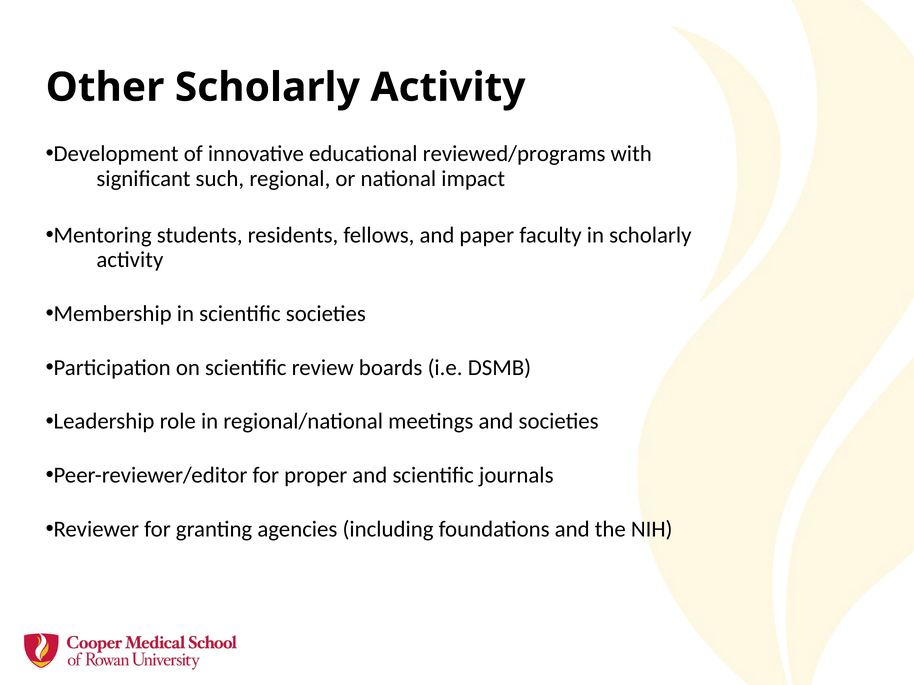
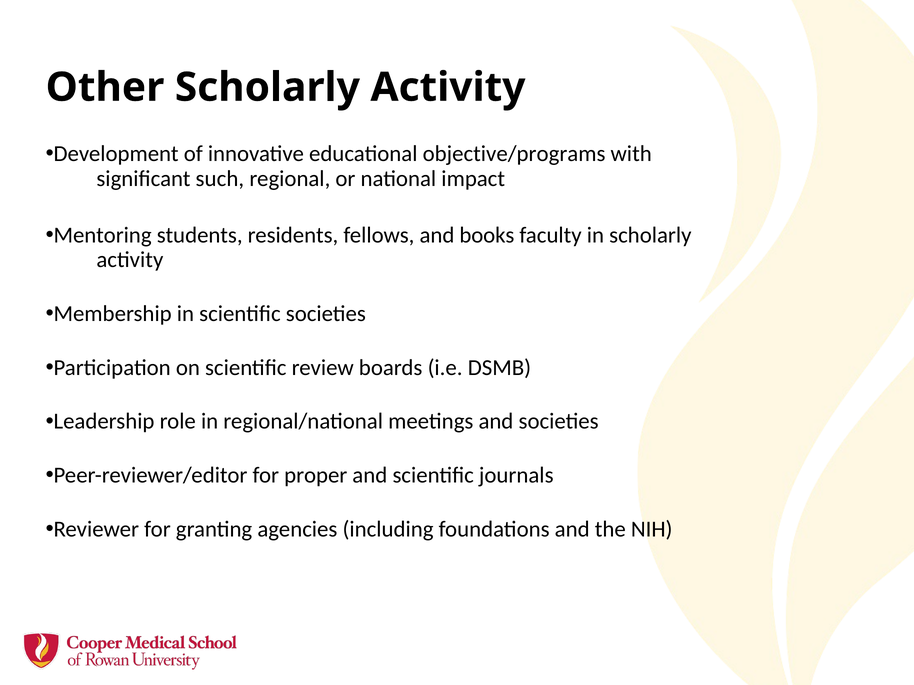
reviewed/programs: reviewed/programs -> objective/programs
paper: paper -> books
